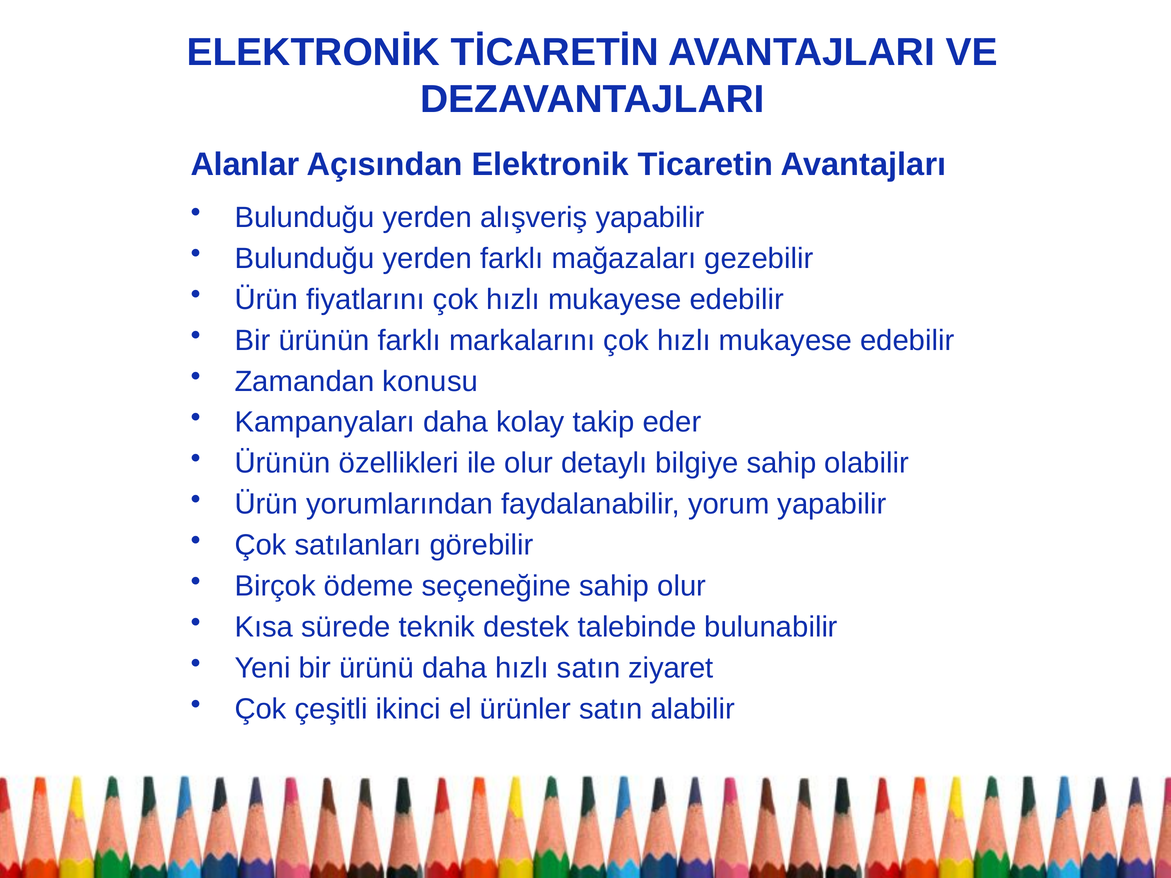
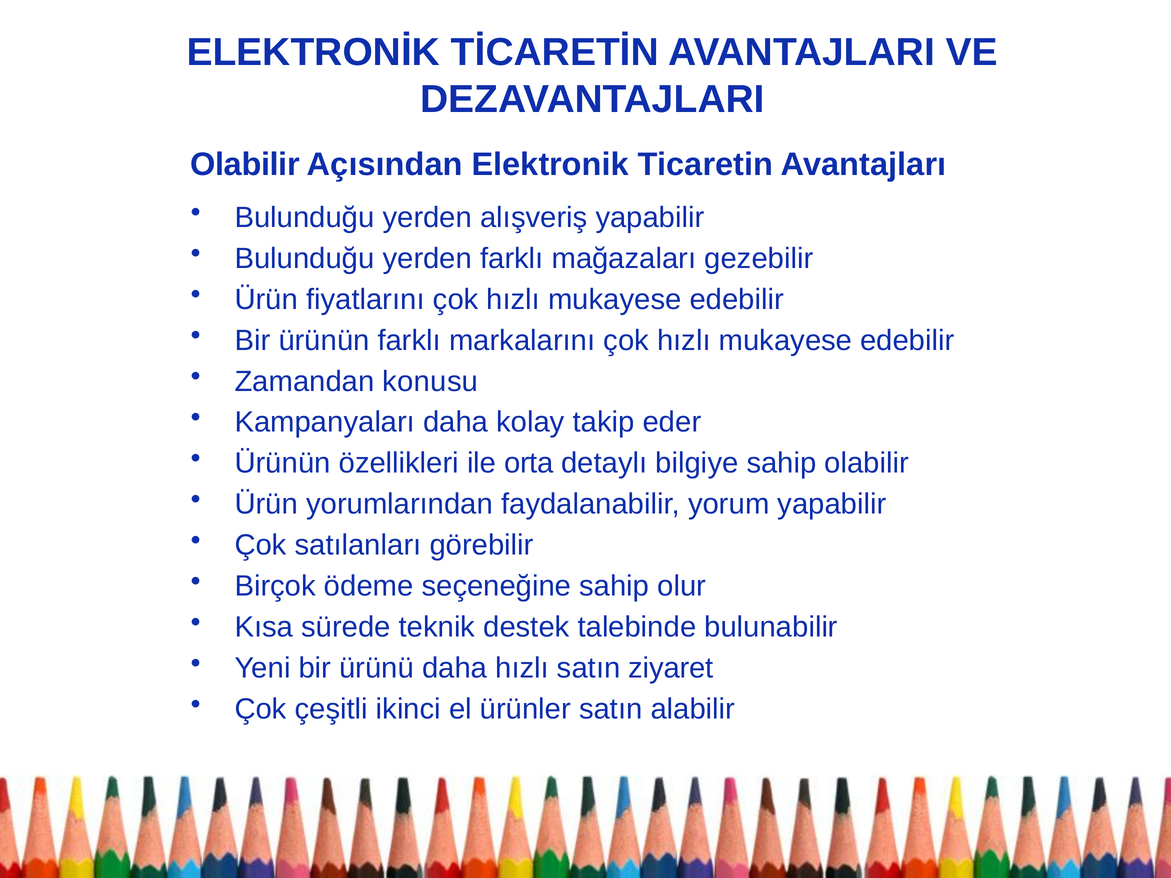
Alanlar at (245, 164): Alanlar -> Olabilir
ile olur: olur -> orta
